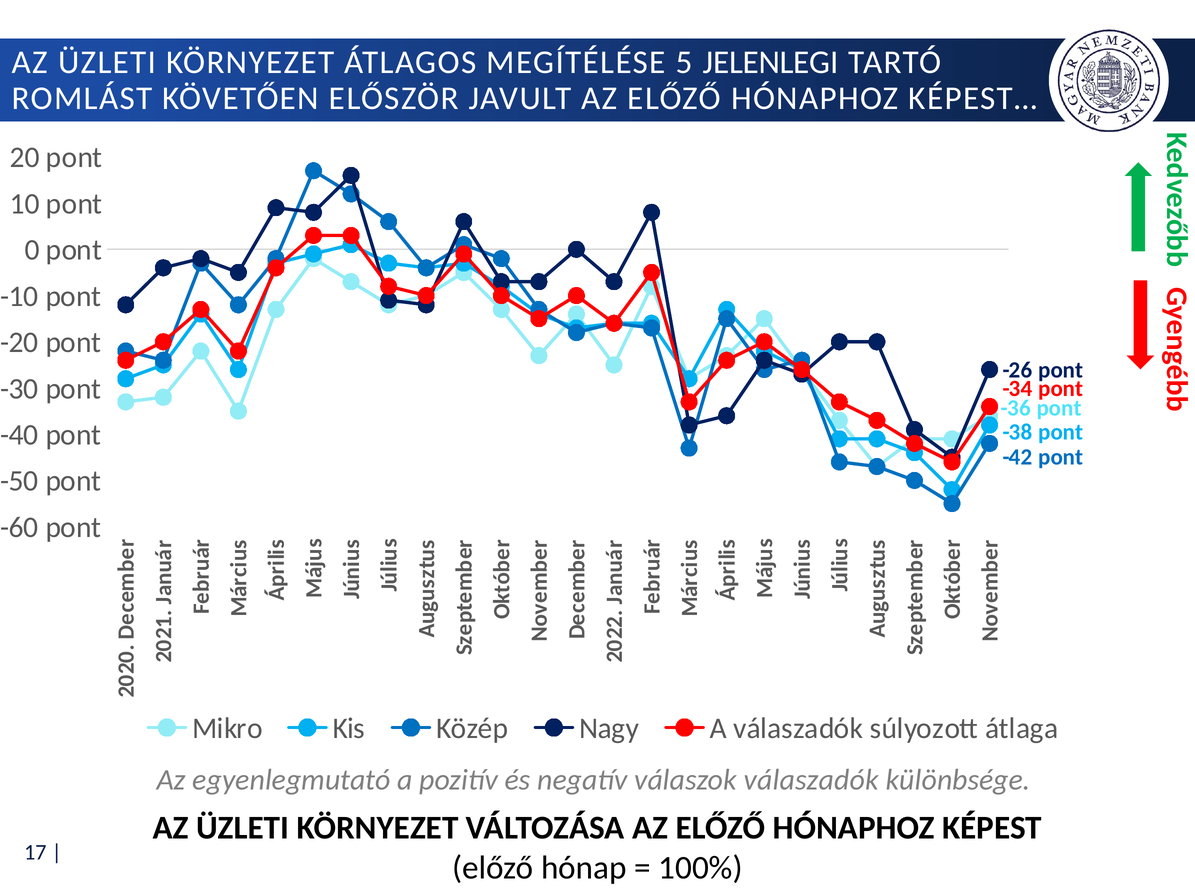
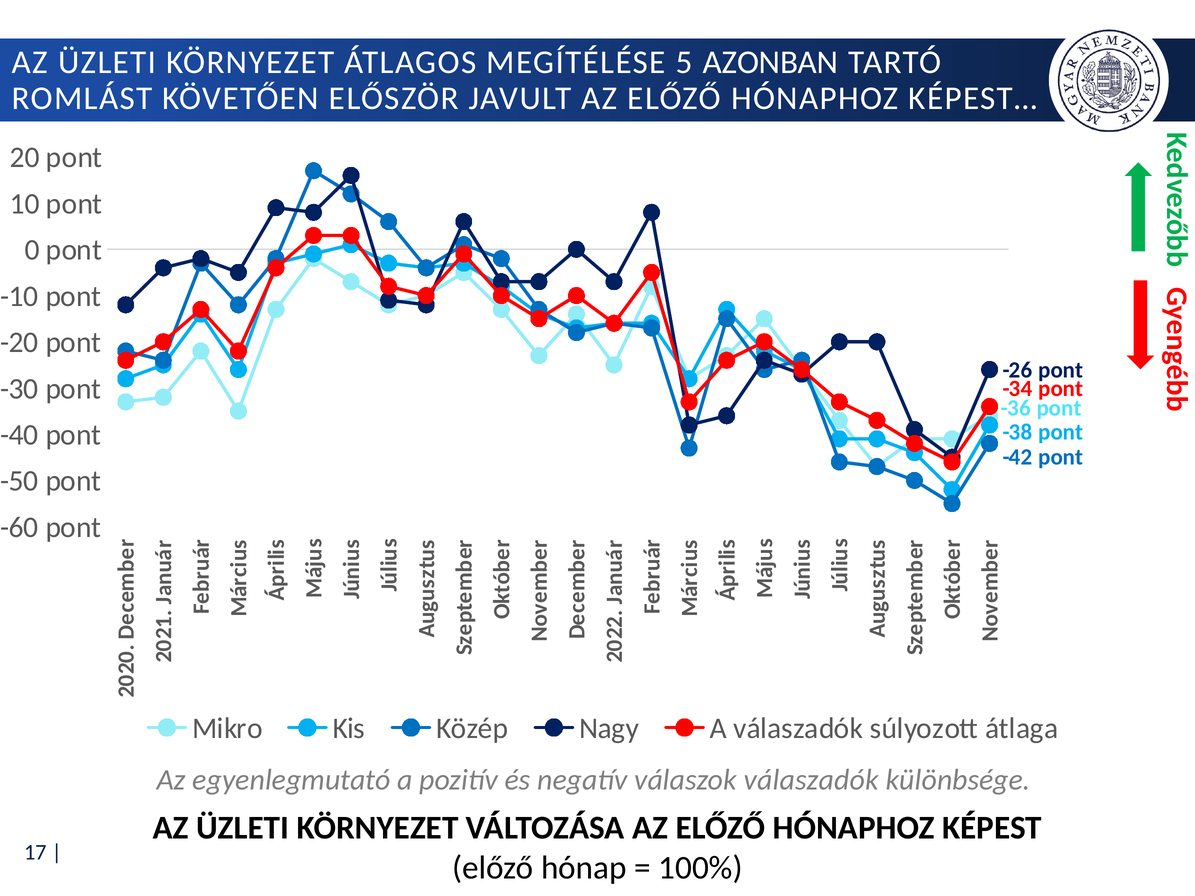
JELENLEGI: JELENLEGI -> AZONBAN
